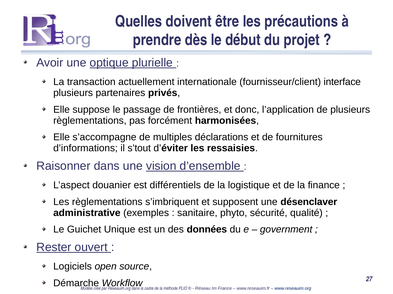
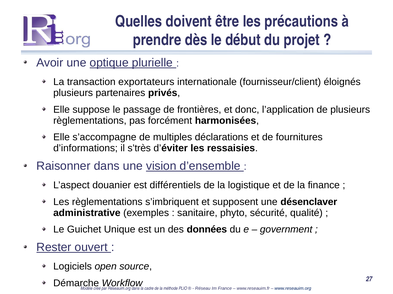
actuellement: actuellement -> exportateurs
interface: interface -> éloignés
s’tout: s’tout -> s’très
